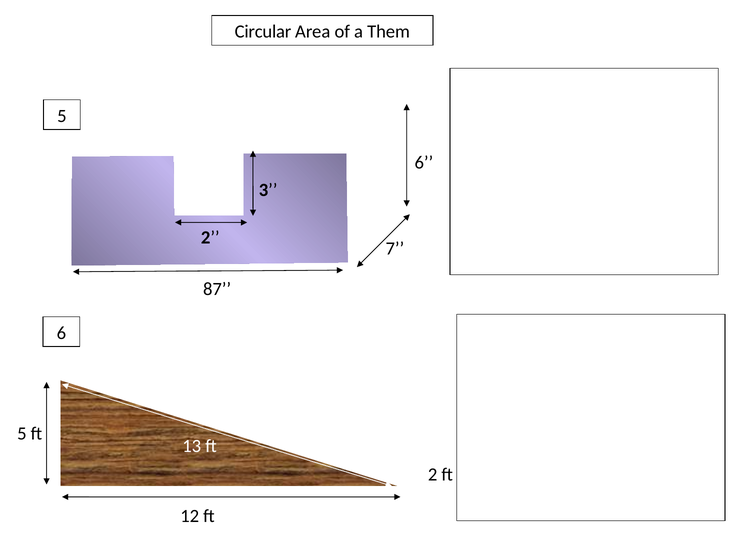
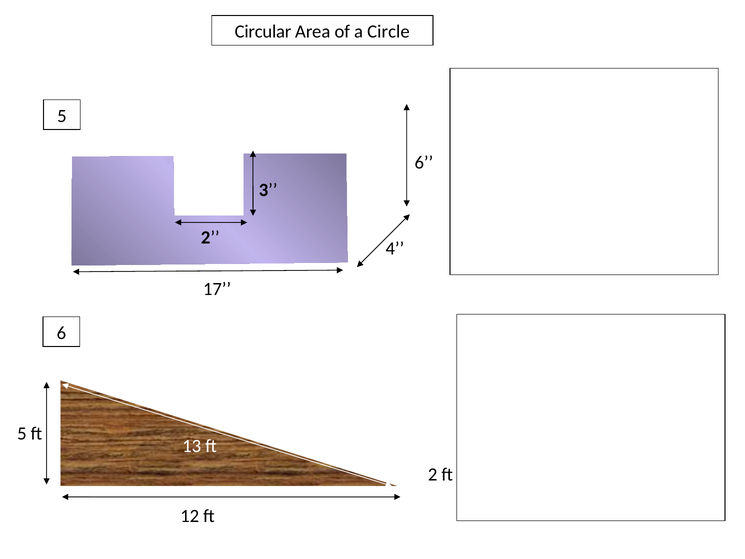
Them: Them -> Circle
7: 7 -> 4
87: 87 -> 17
